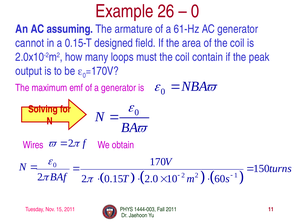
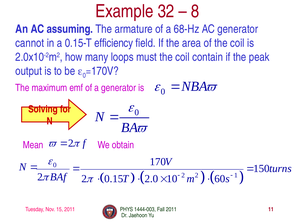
26: 26 -> 32
0 at (195, 11): 0 -> 8
61-Hz: 61-Hz -> 68-Hz
designed: designed -> efficiency
Wires: Wires -> Mean
